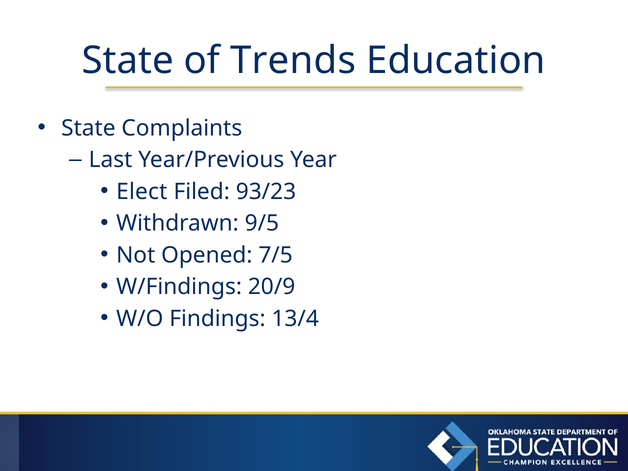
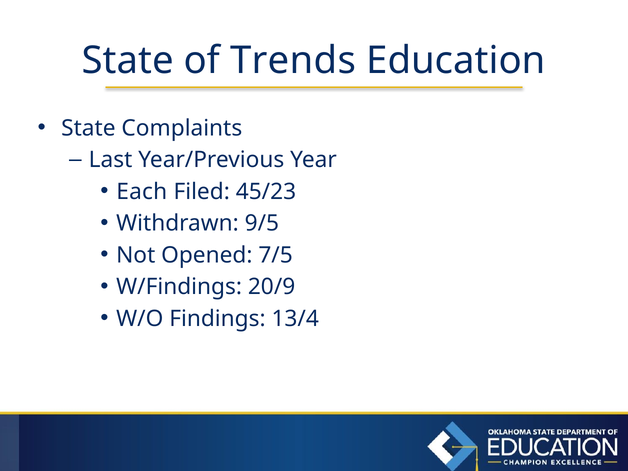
Elect: Elect -> Each
93/23: 93/23 -> 45/23
